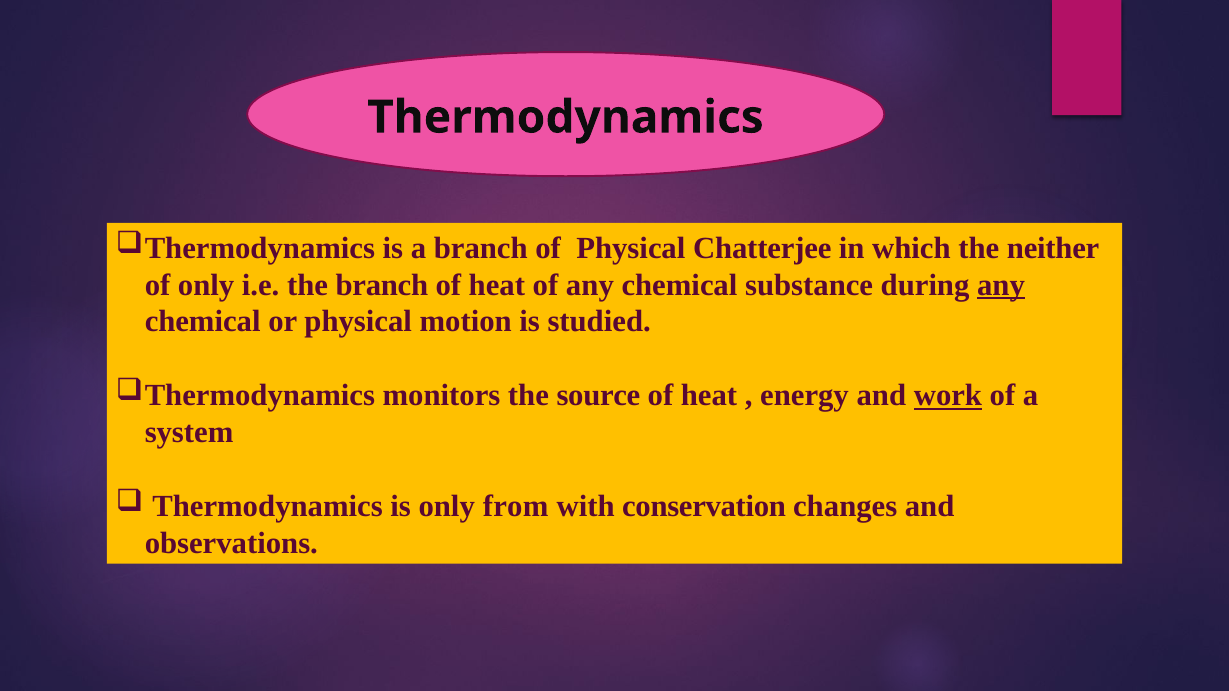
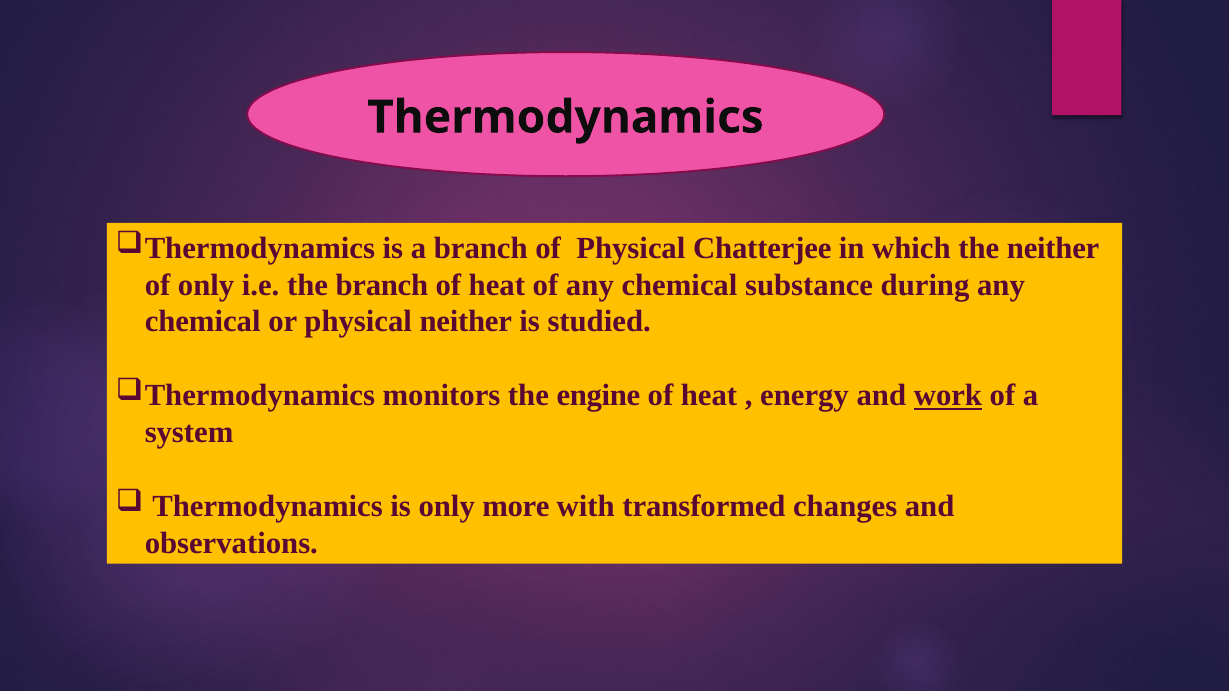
any at (1001, 285) underline: present -> none
physical motion: motion -> neither
source: source -> engine
from: from -> more
conservation: conservation -> transformed
